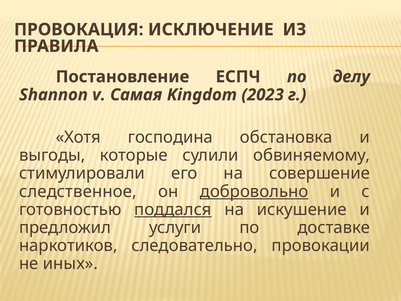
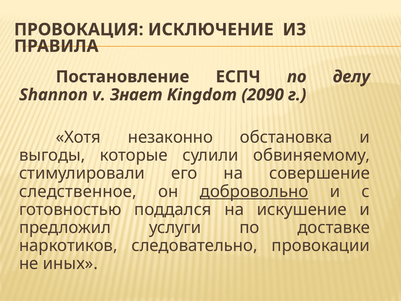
Самая: Самая -> Знает
2023: 2023 -> 2090
господина: господина -> незаконно
поддался underline: present -> none
